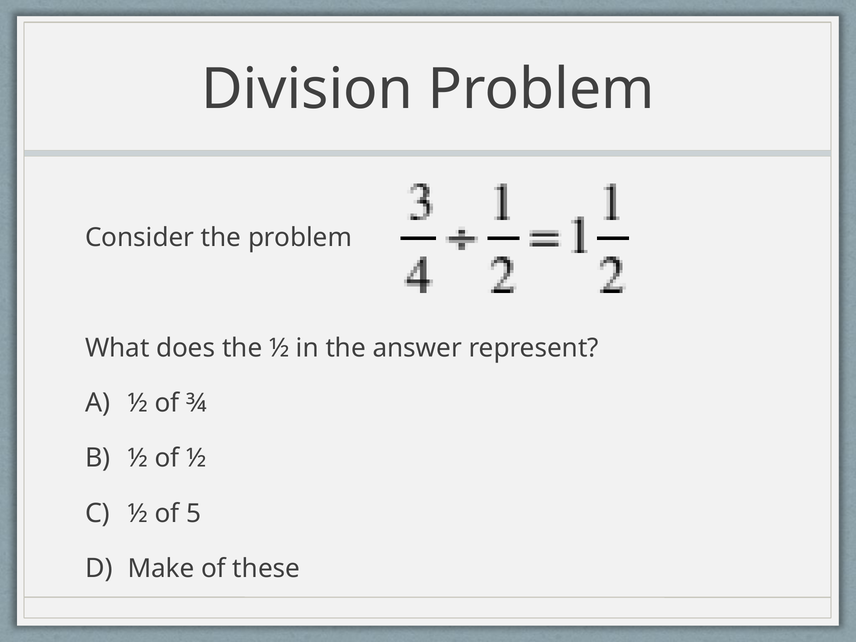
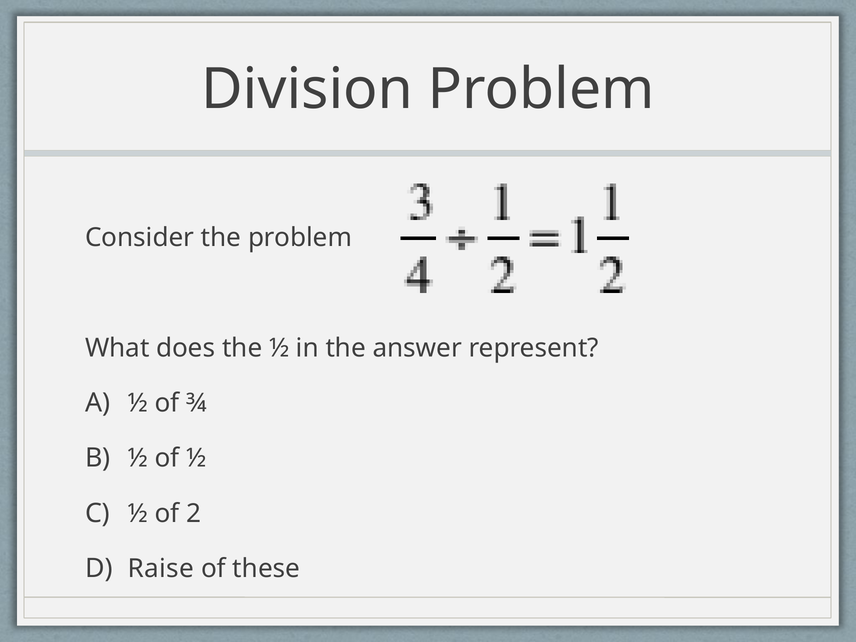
5: 5 -> 2
Make: Make -> Raise
